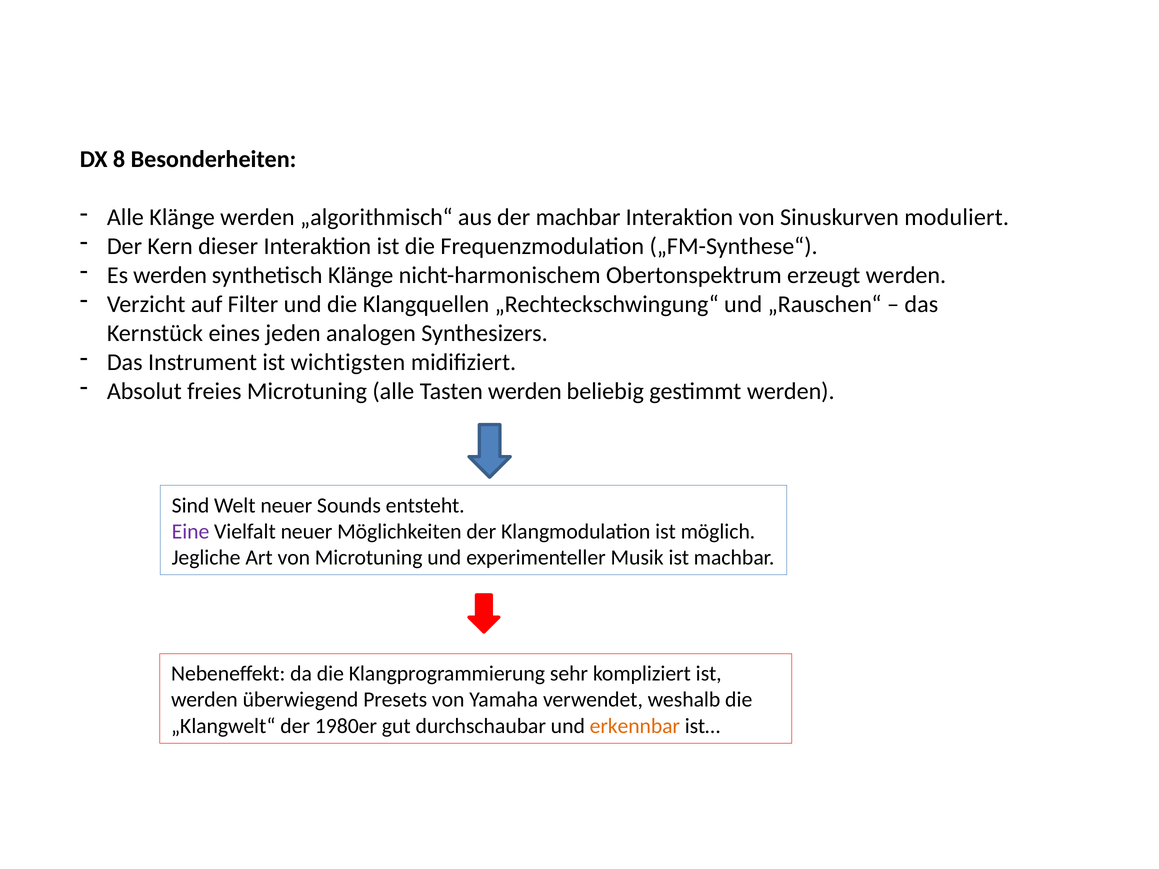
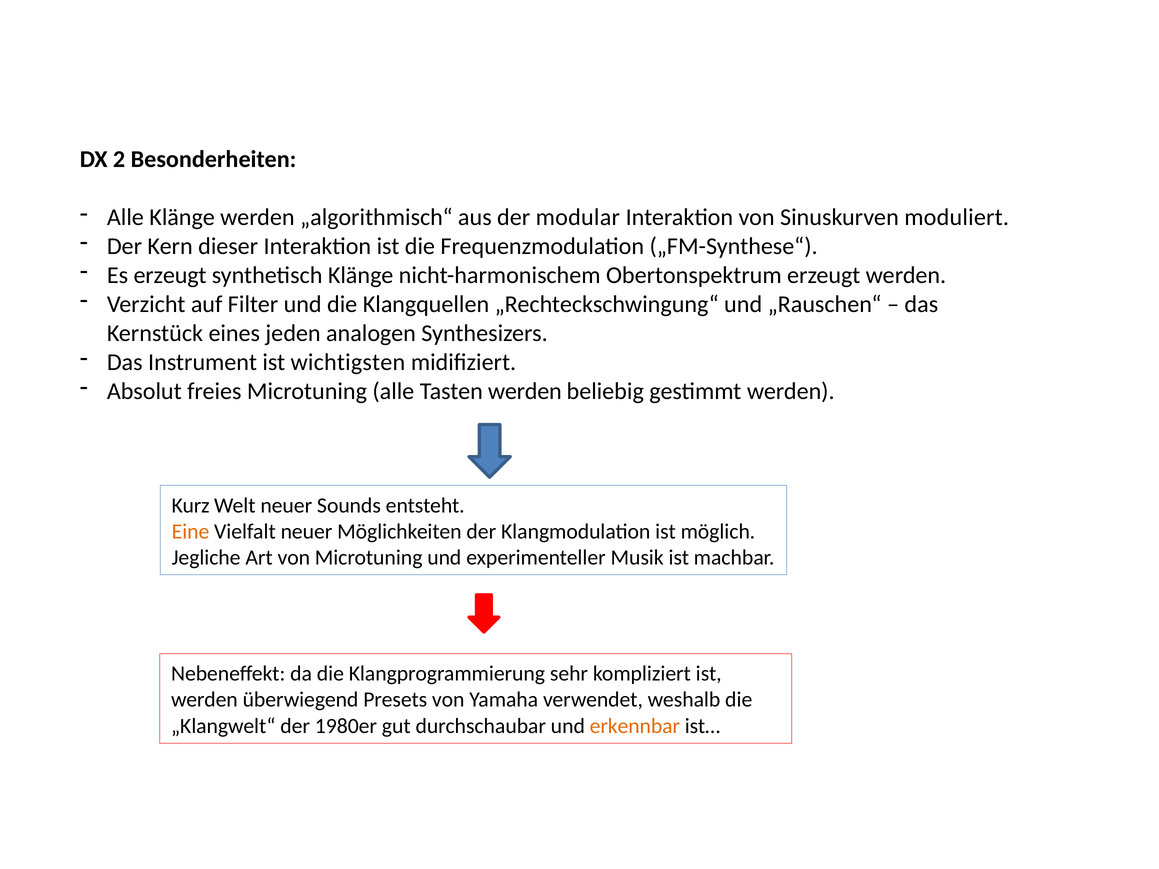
8: 8 -> 2
der machbar: machbar -> modular
Es werden: werden -> erzeugt
Sind: Sind -> Kurz
Eine colour: purple -> orange
